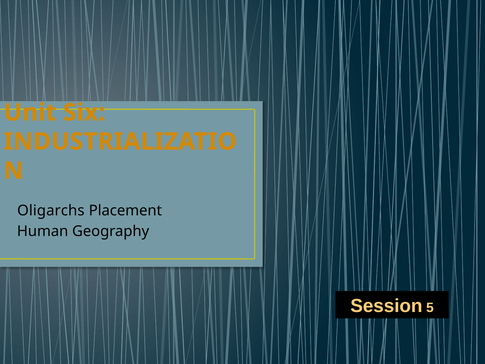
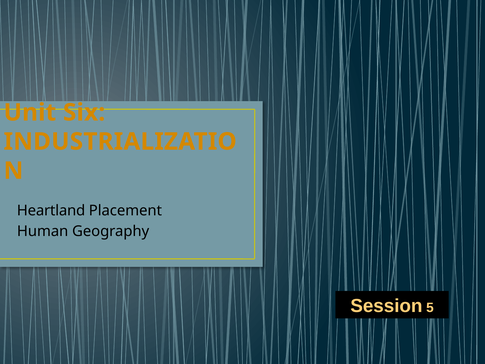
Oligarchs: Oligarchs -> Heartland
